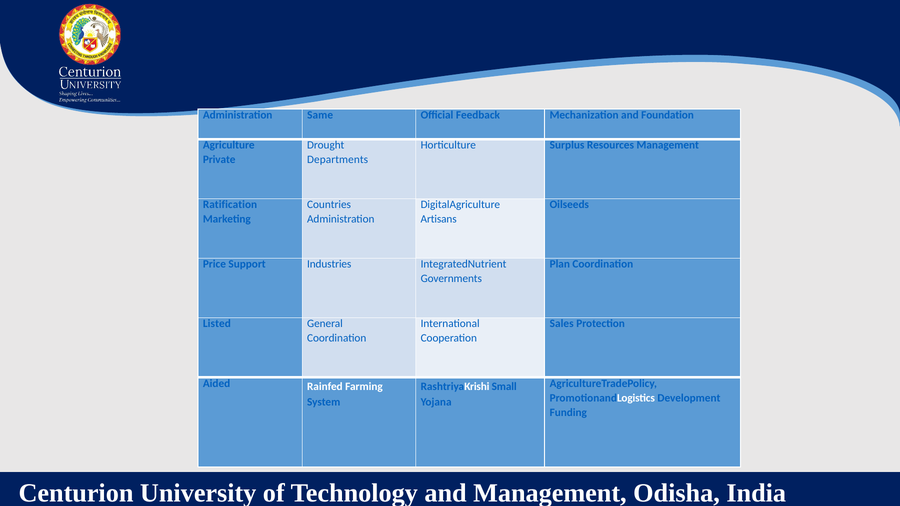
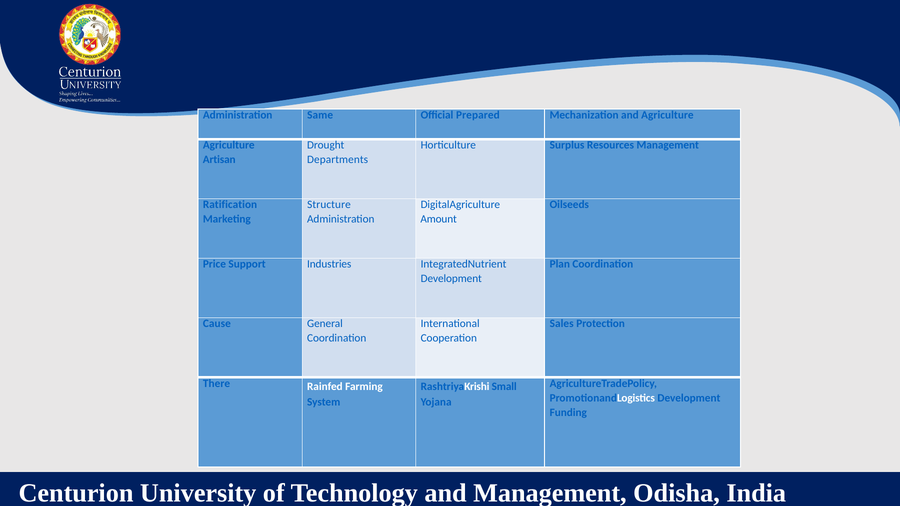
Feedback: Feedback -> Prepared
and Foundation: Foundation -> Agriculture
Private: Private -> Artisan
Countries: Countries -> Structure
Artisans: Artisans -> Amount
Governments at (451, 279): Governments -> Development
Listed: Listed -> Cause
Aided: Aided -> There
